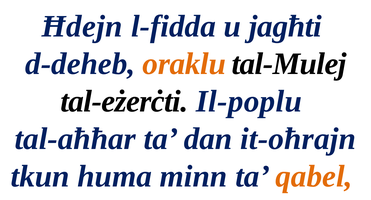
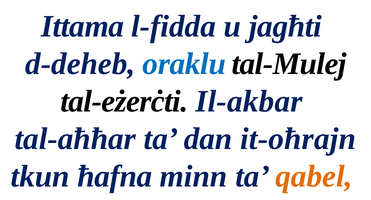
Ħdejn: Ħdejn -> Ittama
oraklu colour: orange -> blue
Il-poplu: Il-poplu -> Il-akbar
huma: huma -> ħafna
